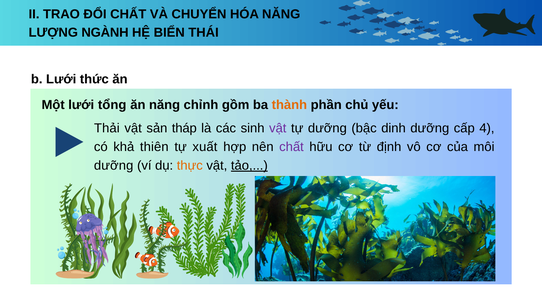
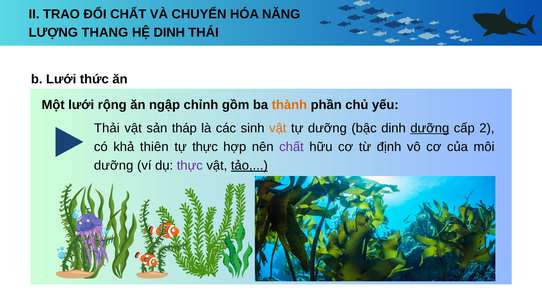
NGÀNH: NGÀNH -> THANG
HỆ BIỂN: BIỂN -> DINH
tổng: tổng -> rộng
ăn năng: năng -> ngập
vật at (278, 128) colour: purple -> orange
dưỡng at (430, 128) underline: none -> present
4: 4 -> 2
tự xuất: xuất -> thực
thực at (190, 166) colour: orange -> purple
